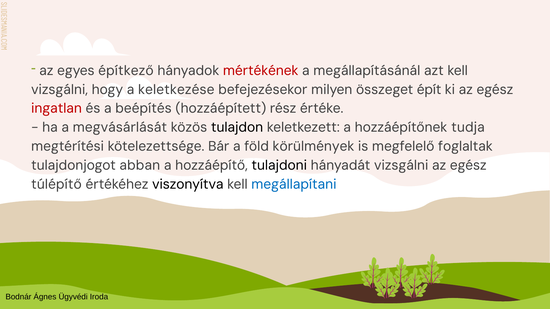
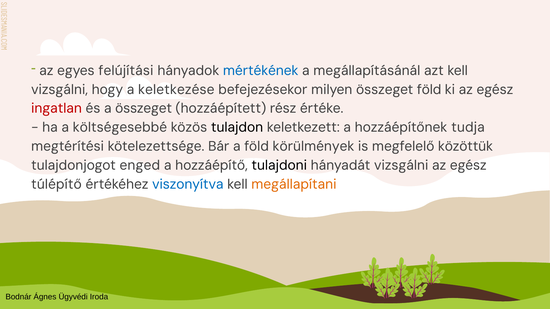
építkező: építkező -> felújítási
mértékének colour: red -> blue
összeget épít: épít -> föld
a beépítés: beépítés -> összeget
megvásárlását: megvásárlását -> költségesebbé
foglaltak: foglaltak -> közöttük
abban: abban -> enged
viszonyítva colour: black -> blue
megállapítani colour: blue -> orange
